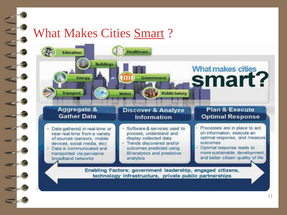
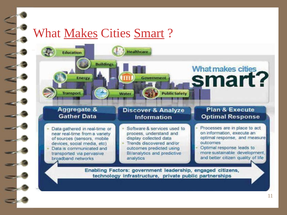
Makes underline: none -> present
